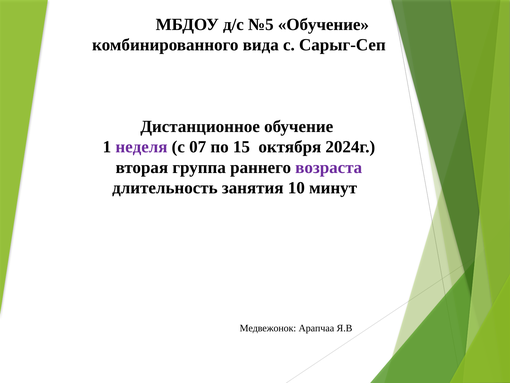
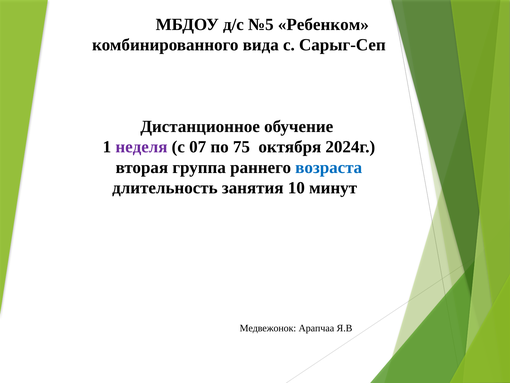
№5 Обучение: Обучение -> Ребенком
15: 15 -> 75
возраста colour: purple -> blue
